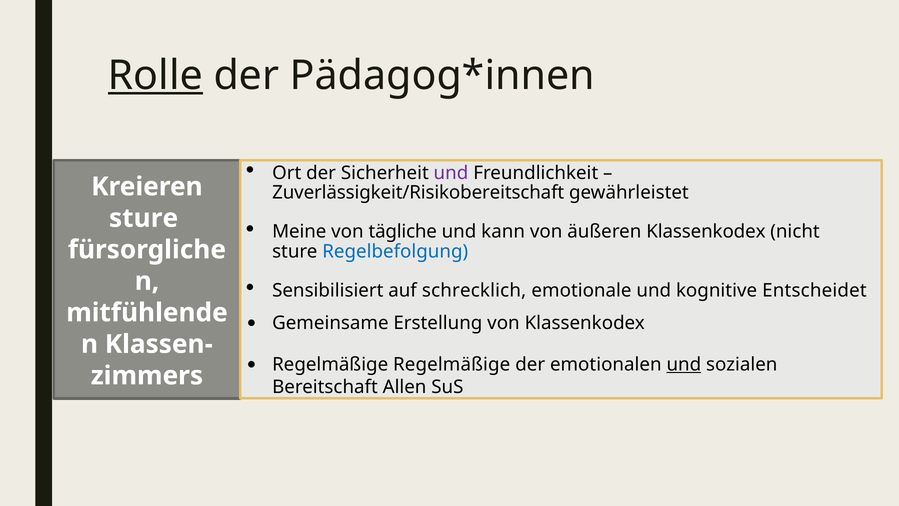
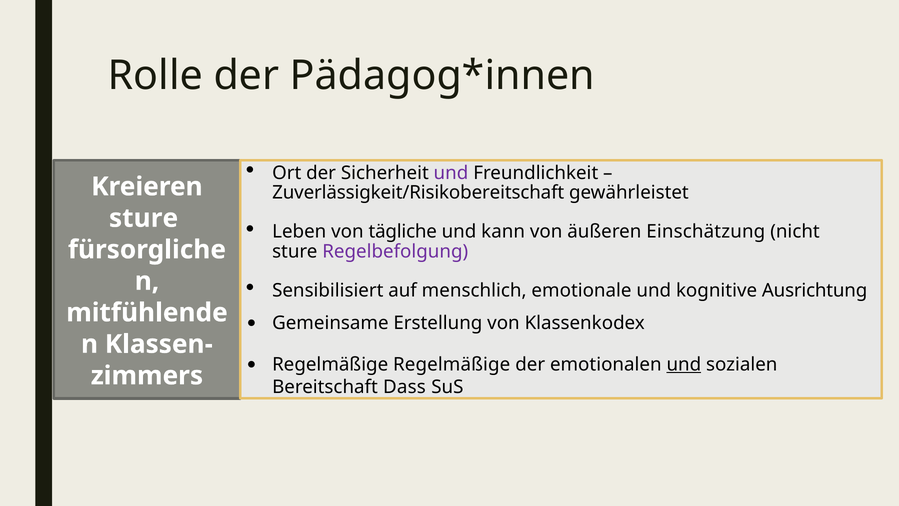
Rolle underline: present -> none
Meine: Meine -> Leben
äußeren Klassenkodex: Klassenkodex -> Einschätzung
Regelbefolgung colour: blue -> purple
schrecklich: schrecklich -> menschlich
Entscheidet: Entscheidet -> Ausrichtung
Allen: Allen -> Dass
